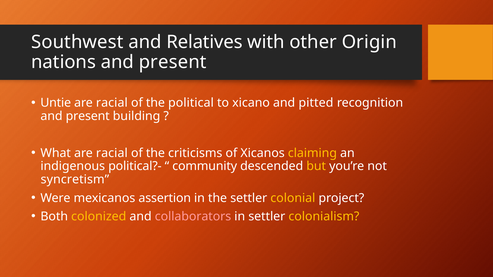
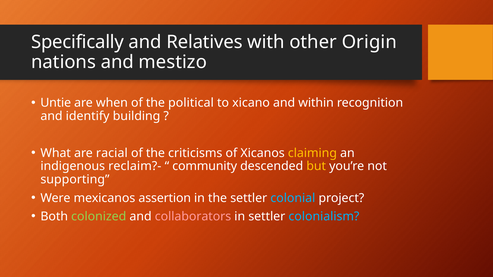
Southwest: Southwest -> Specifically
nations and present: present -> mestizo
racial at (112, 103): racial -> when
pitted: pitted -> within
present at (88, 116): present -> identify
political?-: political?- -> reclaim?-
syncretism: syncretism -> supporting
colonial colour: yellow -> light blue
colonized colour: yellow -> light green
colonialism colour: yellow -> light blue
